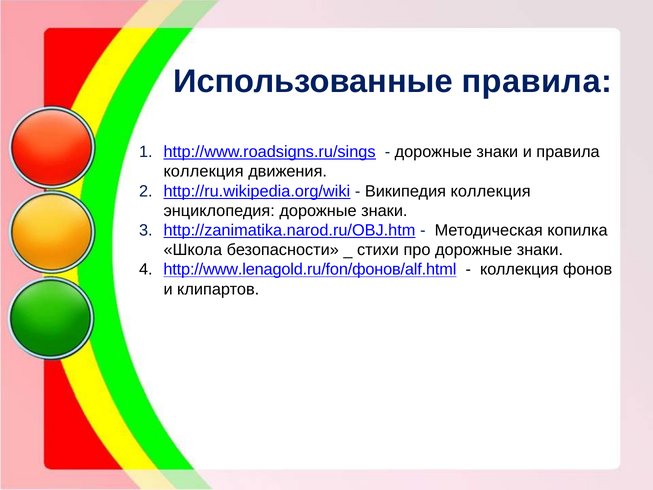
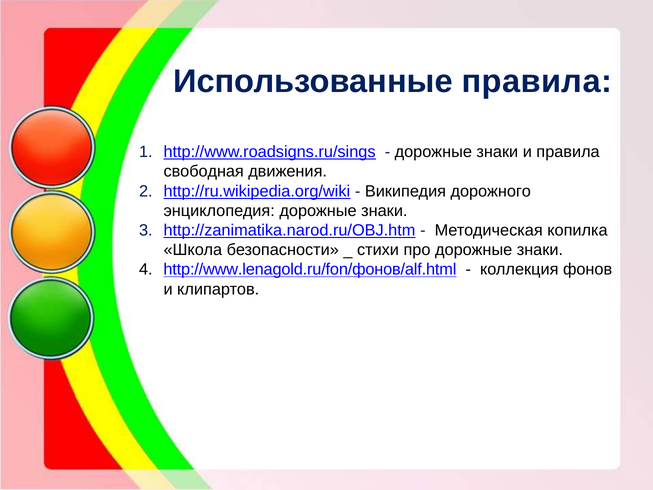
коллекция at (204, 171): коллекция -> свободная
Википедия коллекция: коллекция -> дорожного
